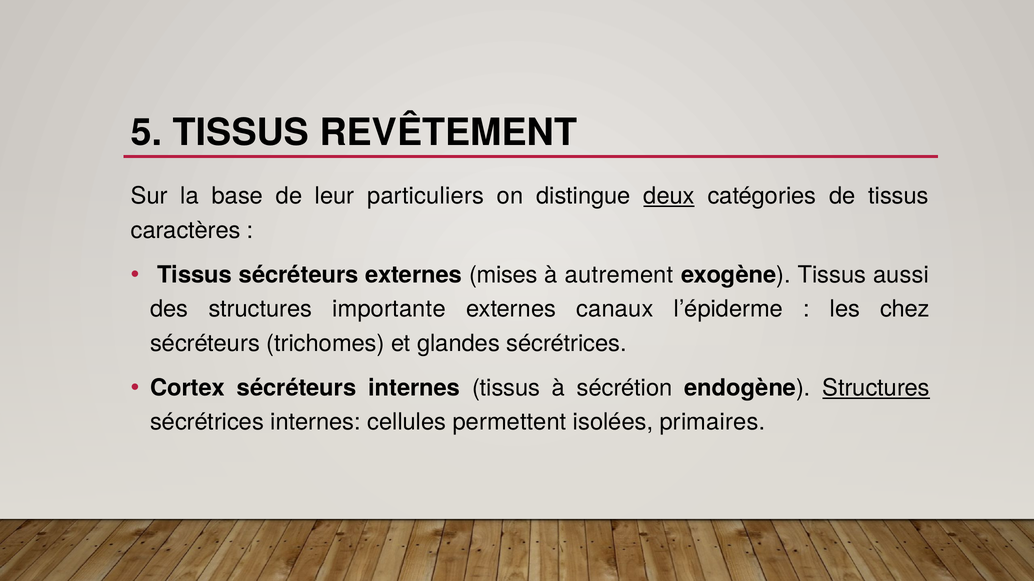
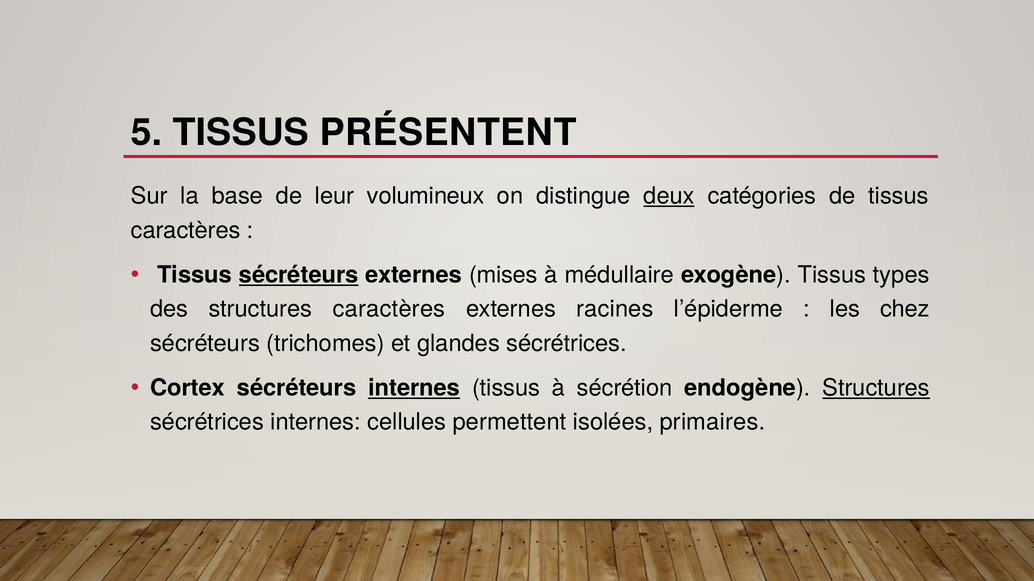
REVÊTEMENT: REVÊTEMENT -> PRÉSENTENT
particuliers: particuliers -> volumineux
sécréteurs at (299, 275) underline: none -> present
autrement: autrement -> médullaire
aussi: aussi -> types
structures importante: importante -> caractères
canaux: canaux -> racines
internes at (414, 388) underline: none -> present
